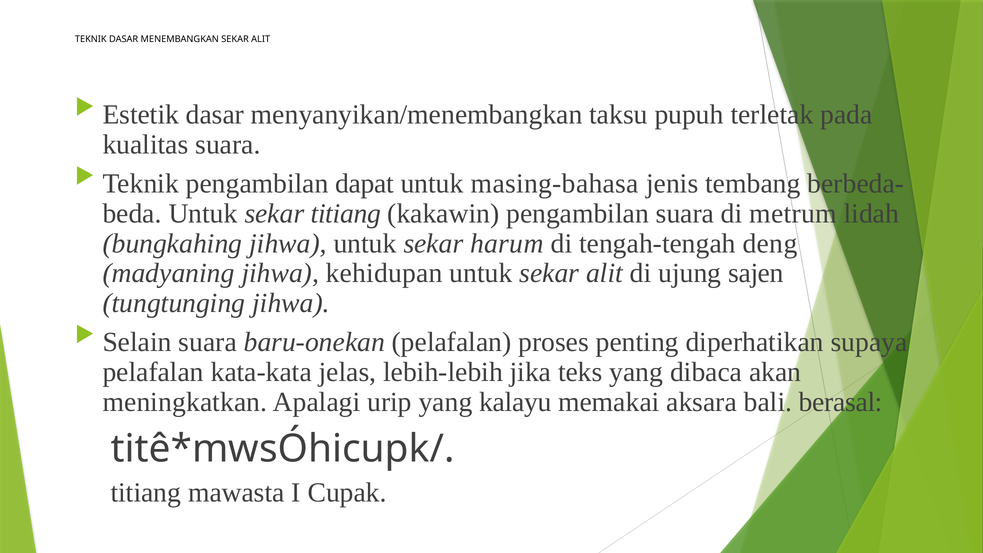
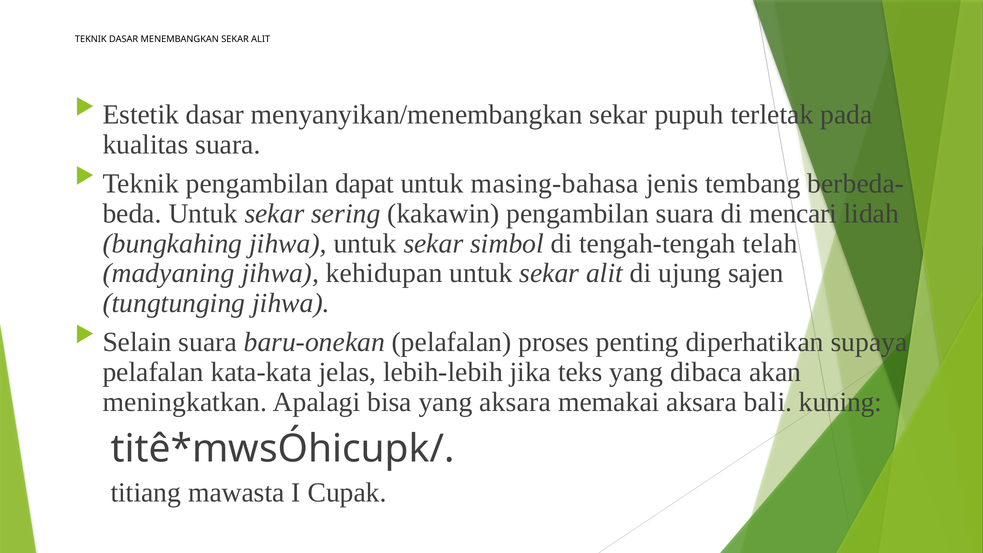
menyanyikan/menembangkan taksu: taksu -> sekar
sekar titiang: titiang -> sering
metrum: metrum -> mencari
harum: harum -> simbol
deng: deng -> telah
urip: urip -> bisa
yang kalayu: kalayu -> aksara
berasal: berasal -> kuning
